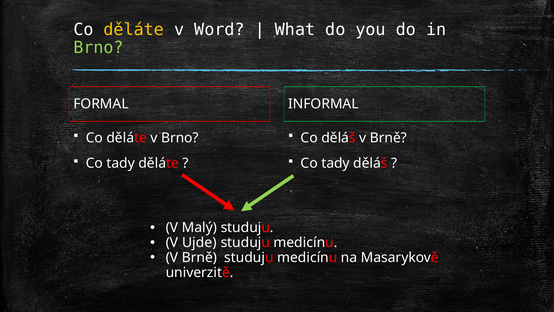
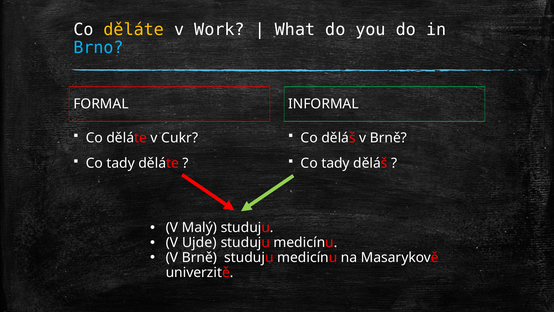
Word: Word -> Work
Brno at (99, 48) colour: light green -> light blue
v Brno: Brno -> Cukr
